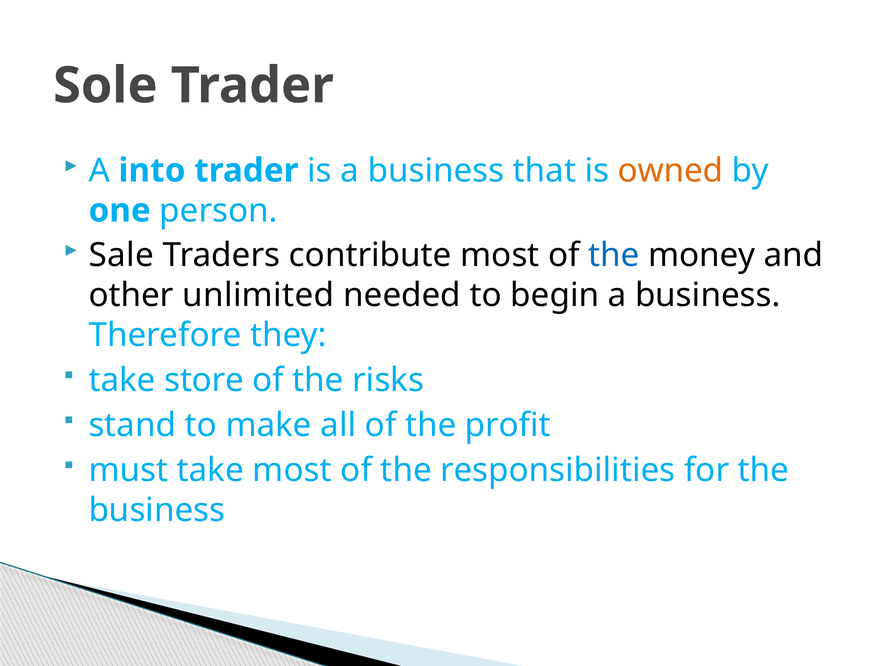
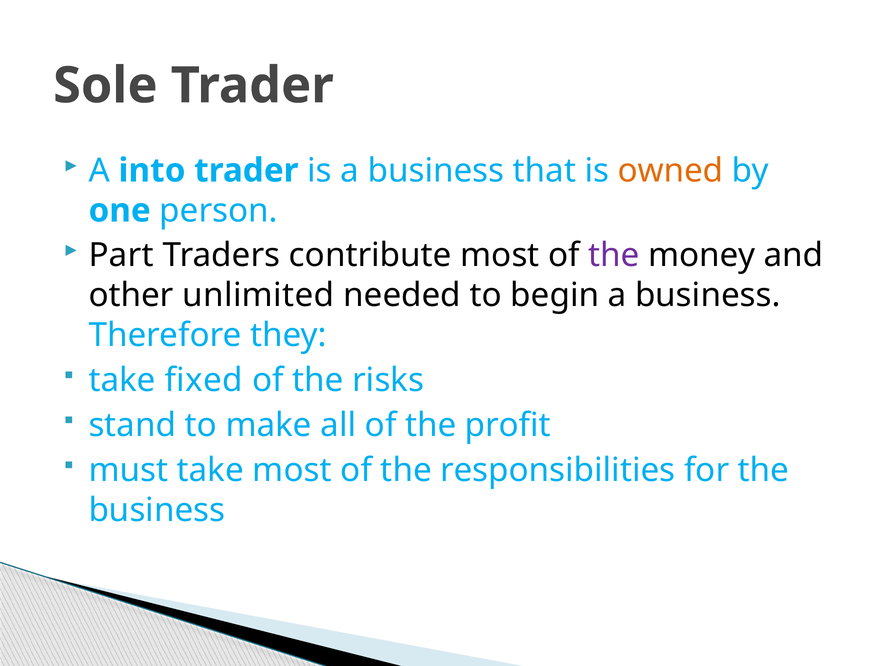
Sale: Sale -> Part
the at (614, 255) colour: blue -> purple
store: store -> fixed
